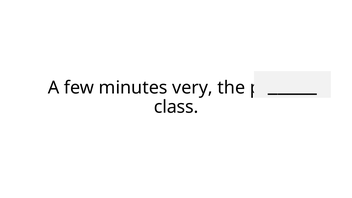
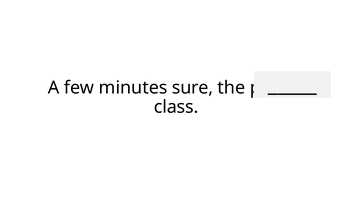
very: very -> sure
